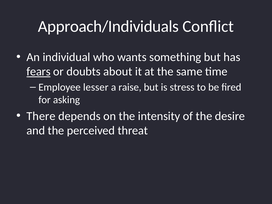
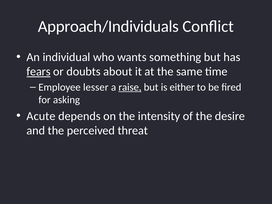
raise underline: none -> present
stress: stress -> either
There: There -> Acute
